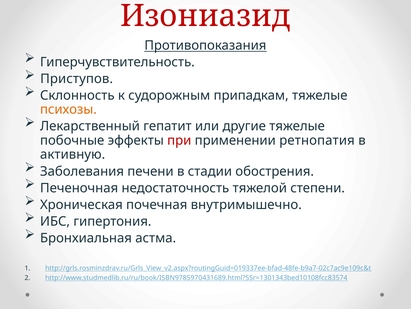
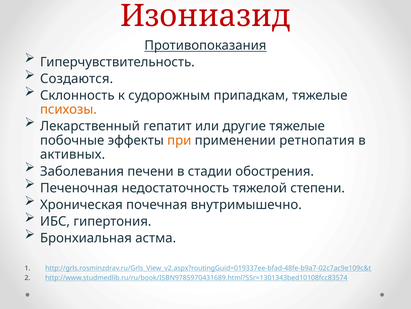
Приступов: Приступов -> Создаются
при colour: red -> orange
активную: активную -> активных
